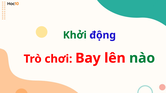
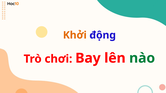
Khởi colour: green -> orange
